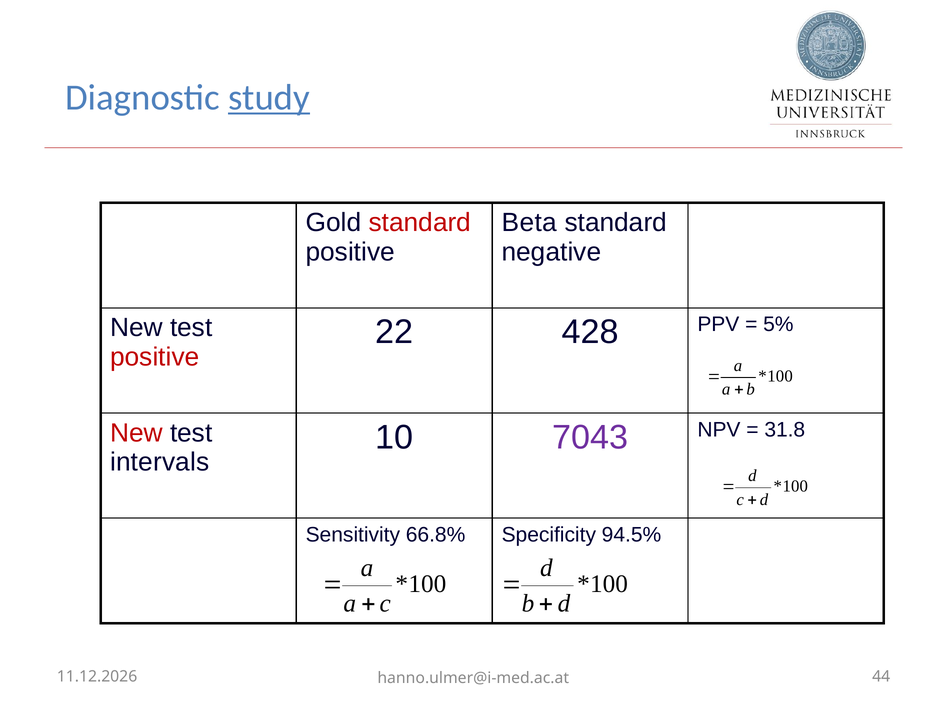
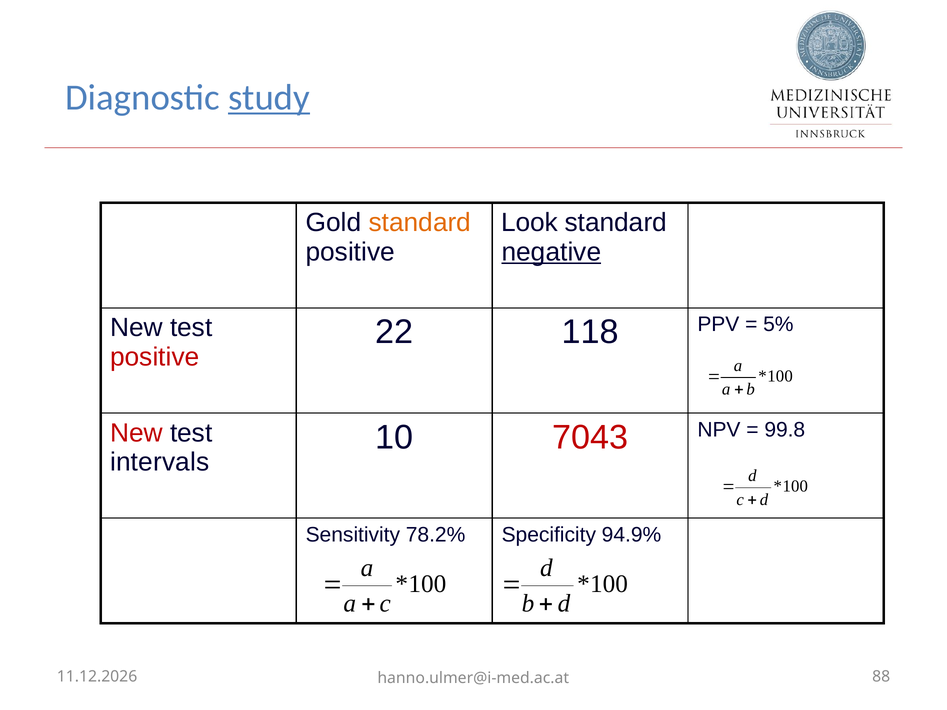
standard at (420, 223) colour: red -> orange
Beta: Beta -> Look
negative underline: none -> present
428: 428 -> 118
7043 colour: purple -> red
31.8: 31.8 -> 99.8
66.8%: 66.8% -> 78.2%
94.5%: 94.5% -> 94.9%
44: 44 -> 88
